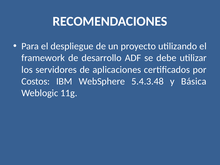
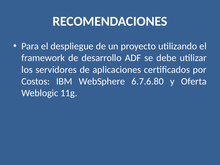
5.4.3.48: 5.4.3.48 -> 6.7.6.80
Básica: Básica -> Oferta
